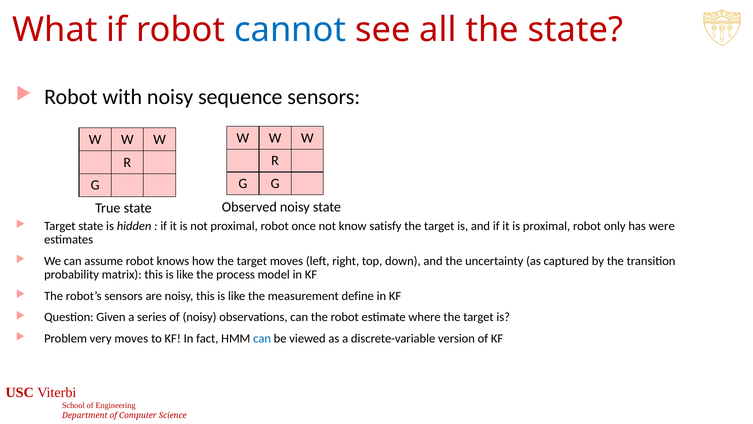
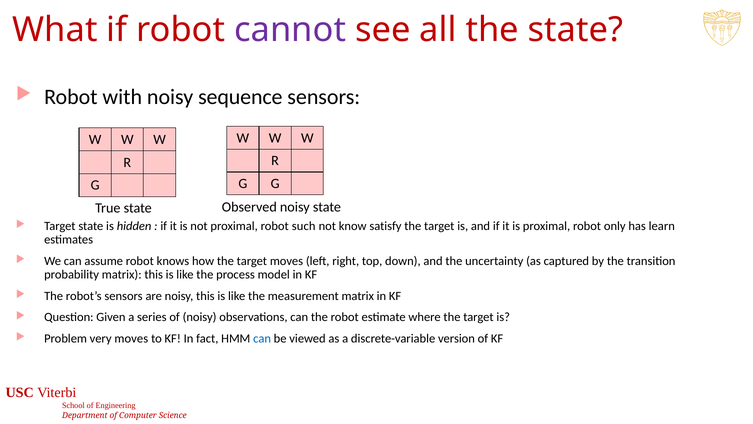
cannot colour: blue -> purple
once: once -> such
were: were -> learn
measurement define: define -> matrix
